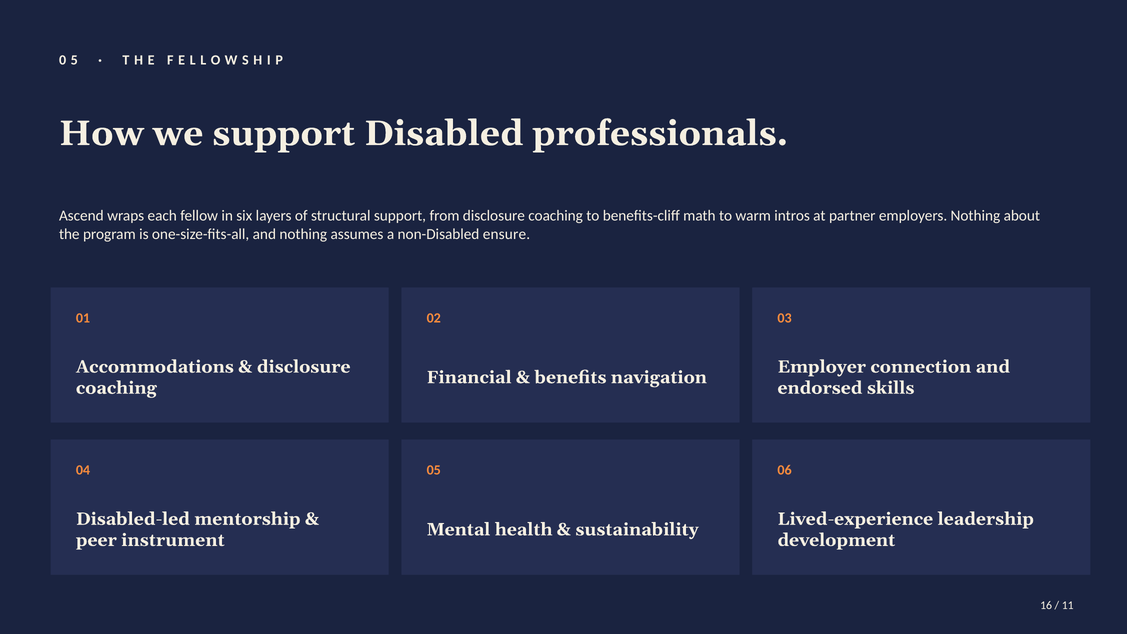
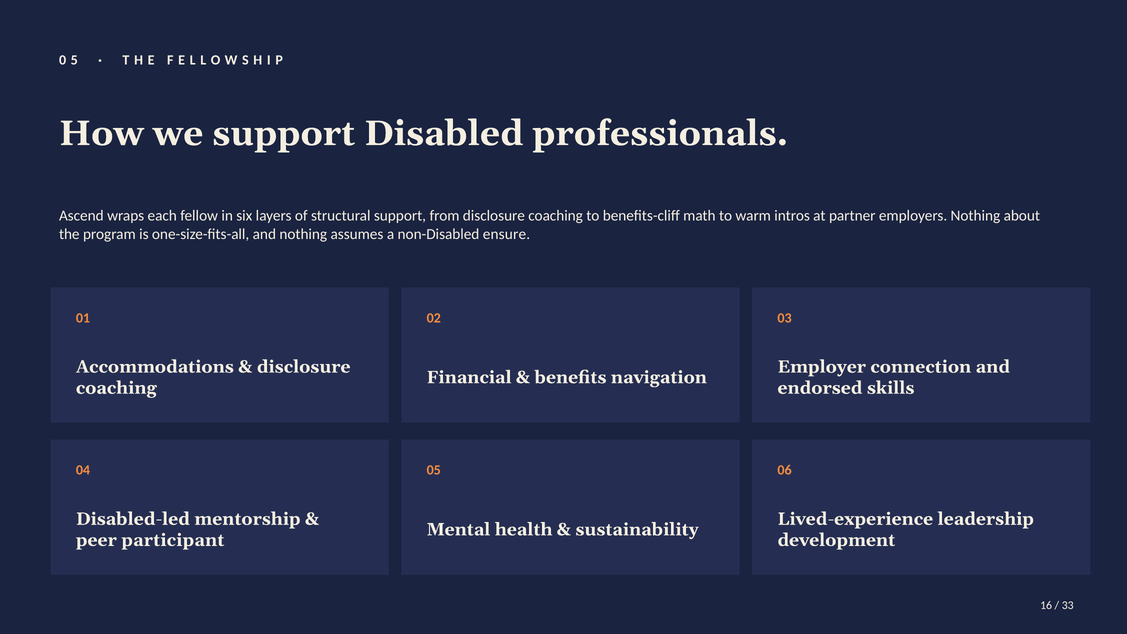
instrument: instrument -> participant
11: 11 -> 33
